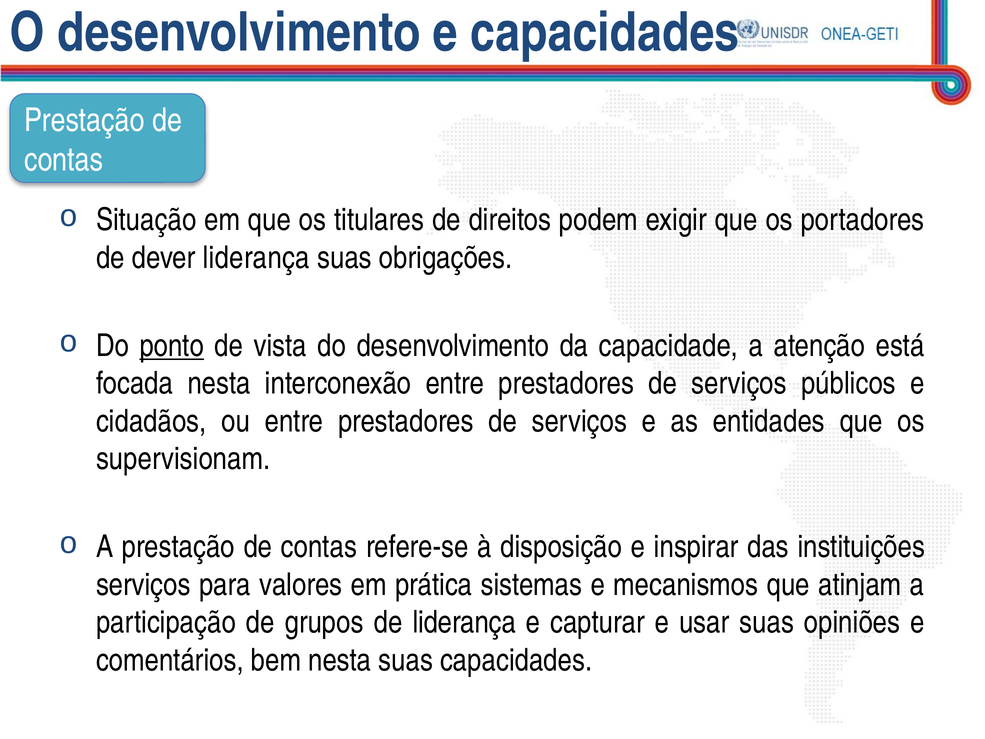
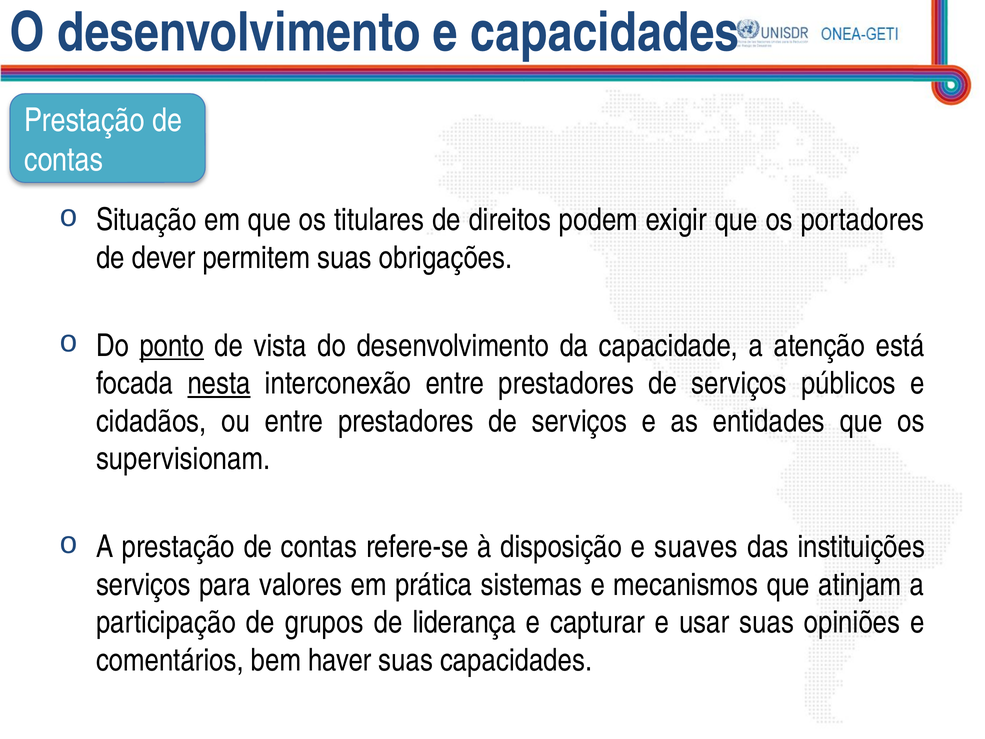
dever liderança: liderança -> permitem
nesta at (219, 383) underline: none -> present
inspirar: inspirar -> suaves
bem nesta: nesta -> haver
